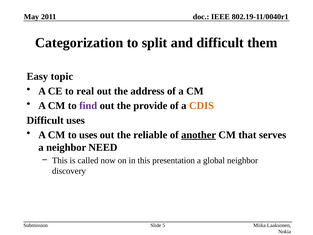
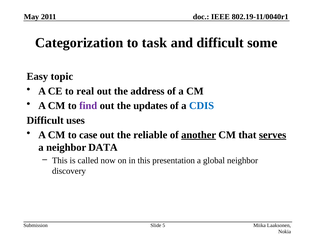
split: split -> task
them: them -> some
provide: provide -> updates
CDIS colour: orange -> blue
to uses: uses -> case
serves underline: none -> present
NEED: NEED -> DATA
